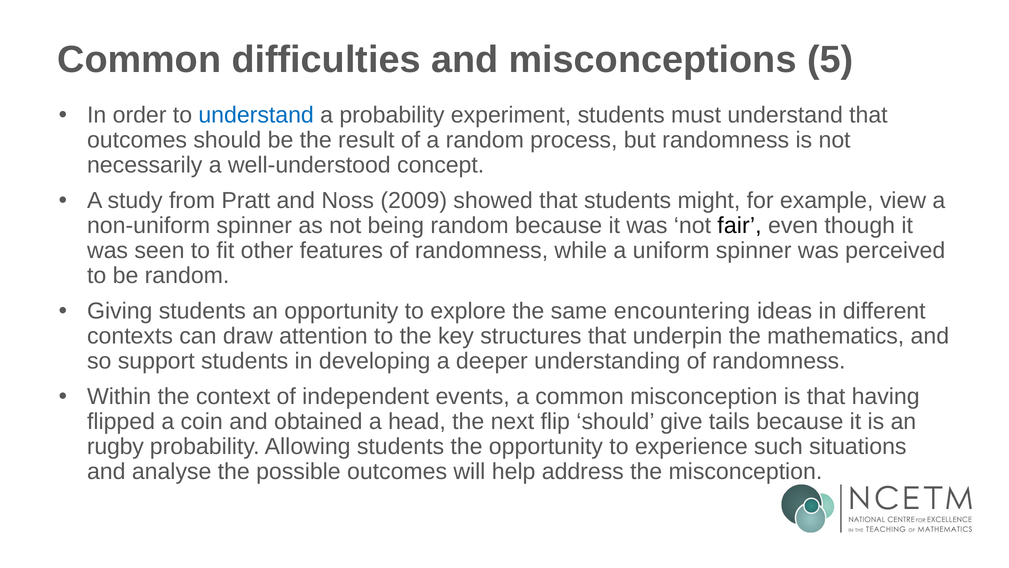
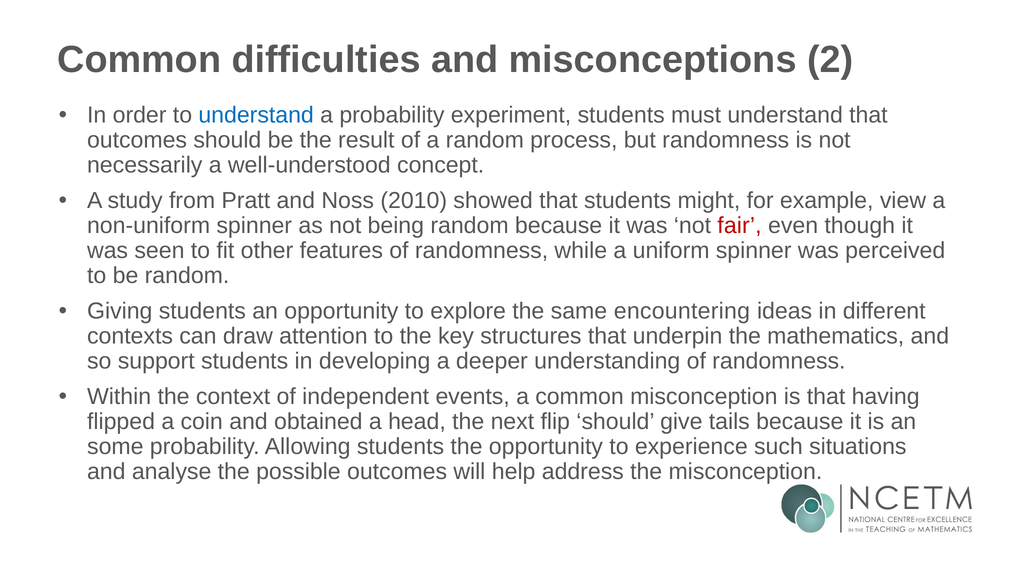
5: 5 -> 2
2009: 2009 -> 2010
fair colour: black -> red
rugby: rugby -> some
